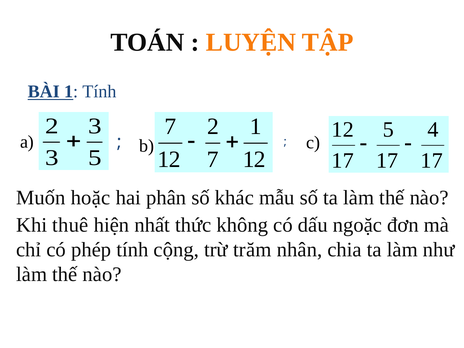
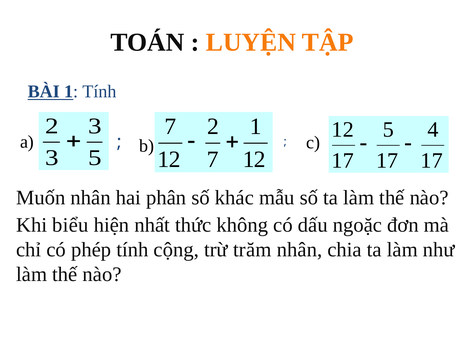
Muốn hoặc: hoặc -> nhân
thuê: thuê -> biểu
